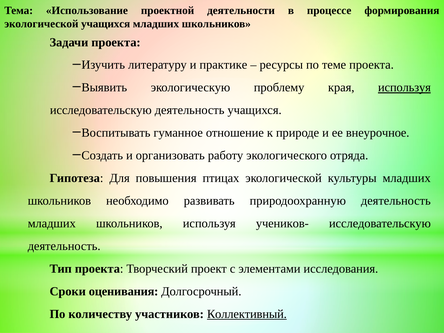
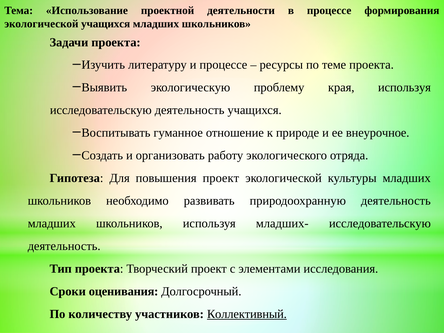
и практике: практике -> процессе
используя at (404, 88) underline: present -> none
повышения птицах: птицах -> проект
учеников-: учеников- -> младших-
